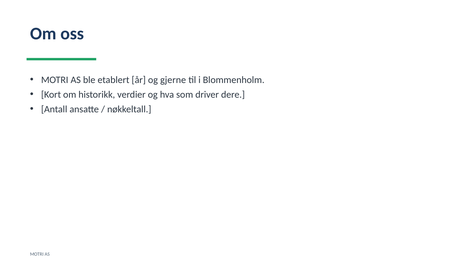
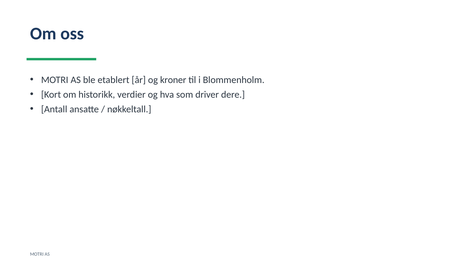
gjerne: gjerne -> kroner
